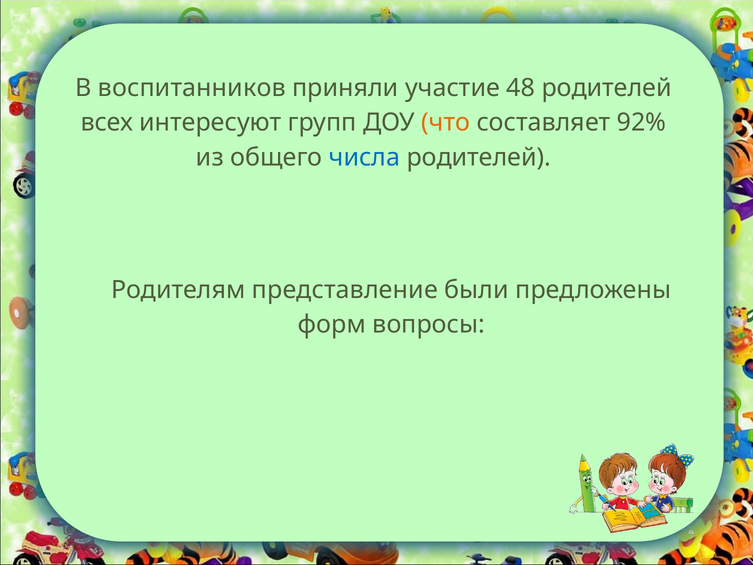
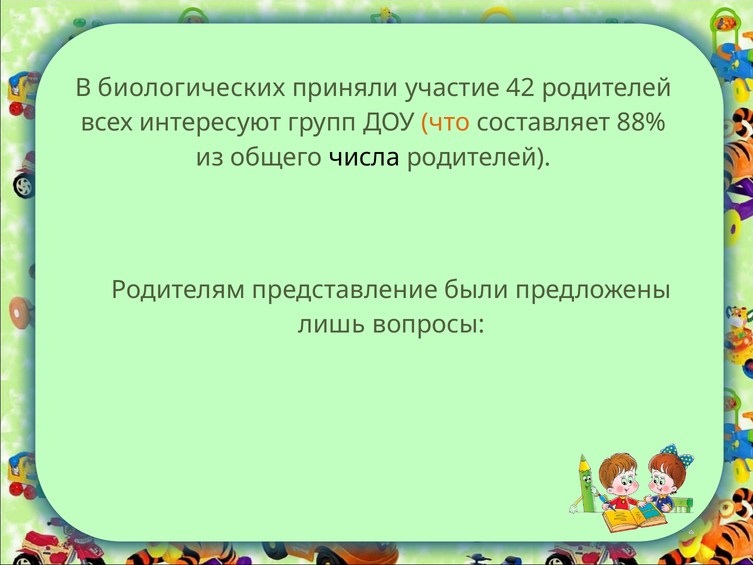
воспитанников: воспитанников -> биологических
48: 48 -> 42
92%: 92% -> 88%
числа colour: blue -> black
форм: форм -> лишь
